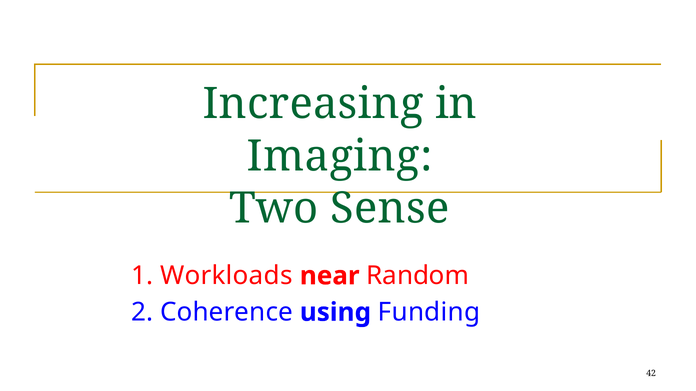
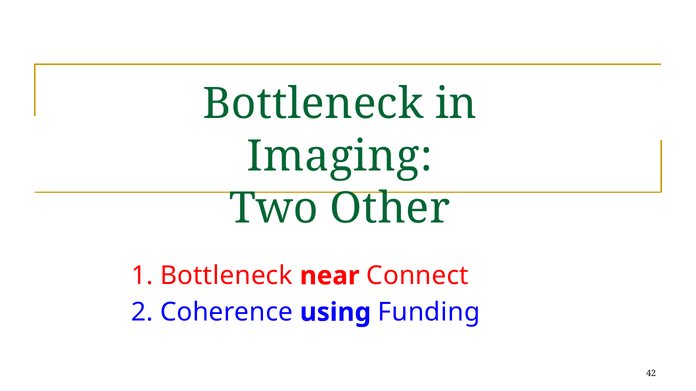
Increasing at (313, 104): Increasing -> Bottleneck
Sense: Sense -> Other
1 Workloads: Workloads -> Bottleneck
Random: Random -> Connect
